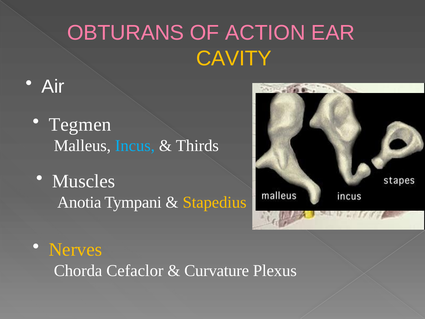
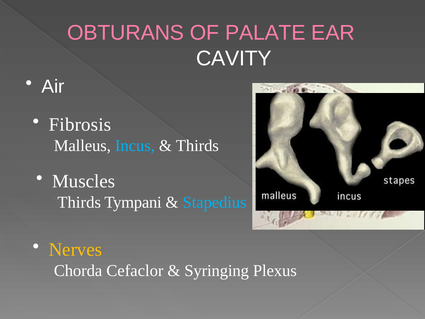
ACTION: ACTION -> PALATE
CAVITY colour: yellow -> white
Tegmen: Tegmen -> Fibrosis
Anotia at (79, 202): Anotia -> Thirds
Stapedius colour: yellow -> light blue
Curvature: Curvature -> Syringing
